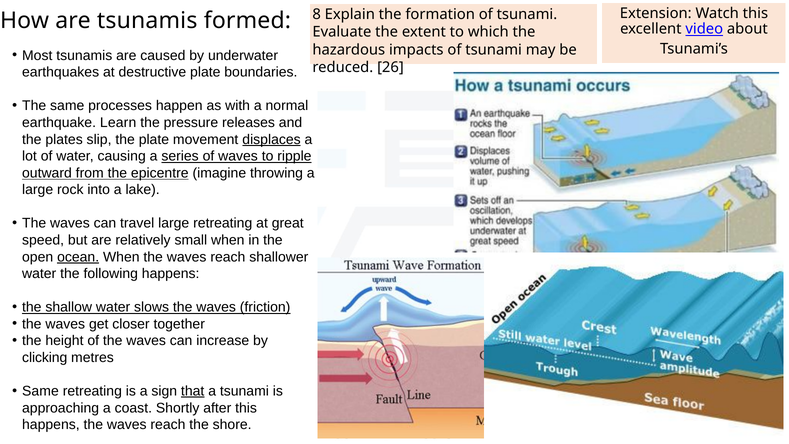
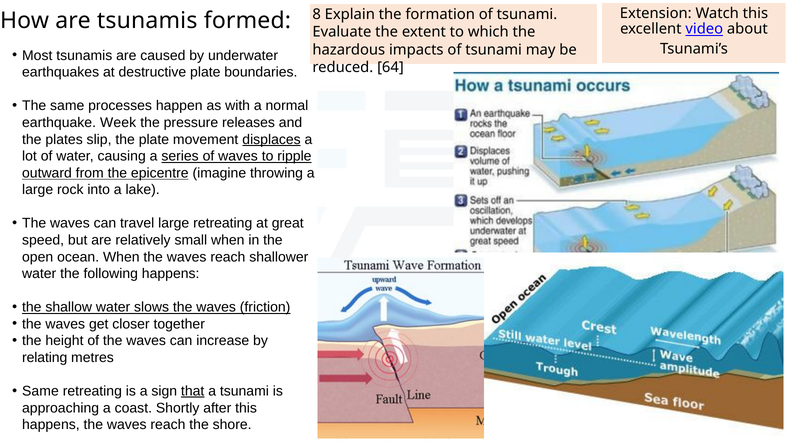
26: 26 -> 64
Learn: Learn -> Week
ocean underline: present -> none
clicking: clicking -> relating
